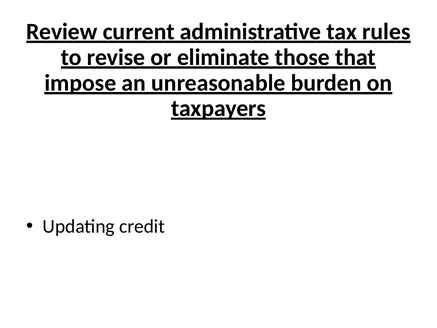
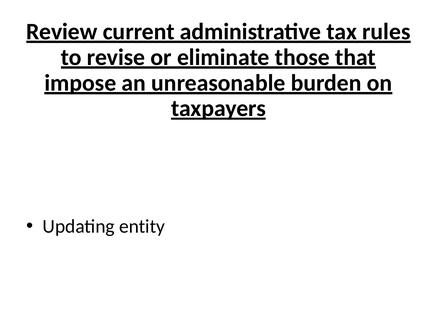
credit: credit -> entity
